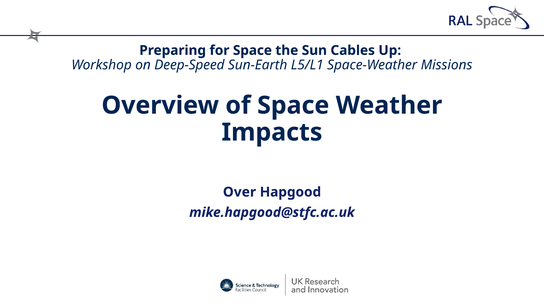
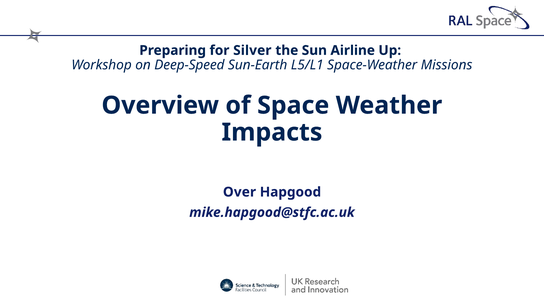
for Space: Space -> Silver
Cables: Cables -> Airline
